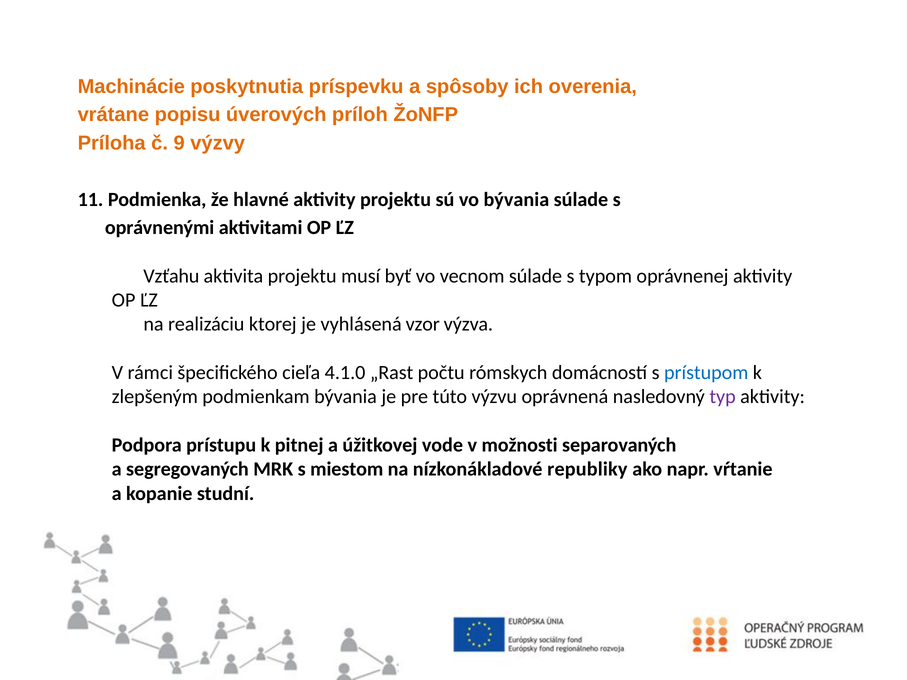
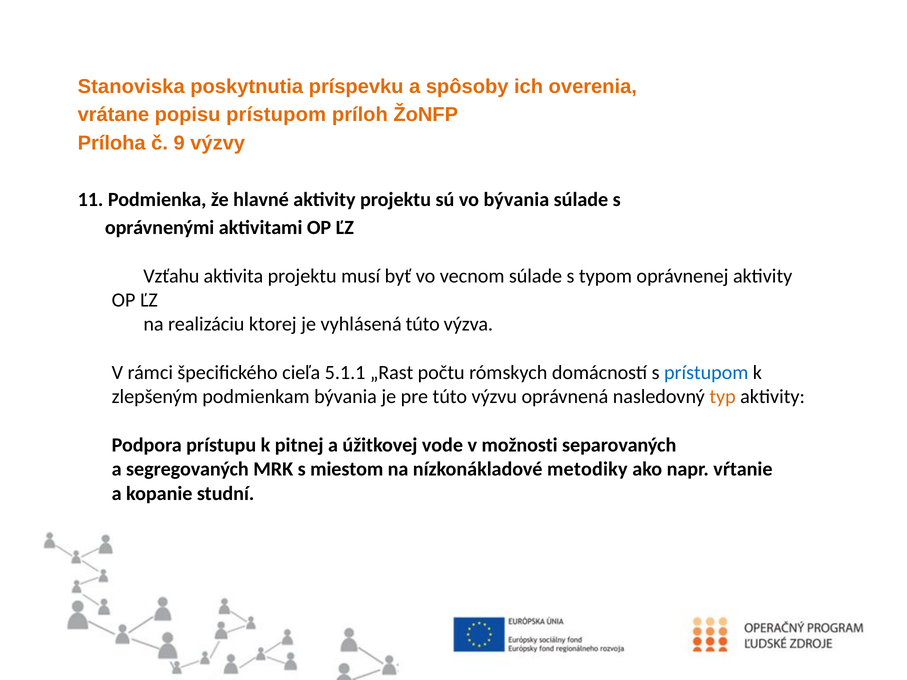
Machinácie: Machinácie -> Stanoviska
popisu úverových: úverových -> prístupom
vyhlásená vzor: vzor -> túto
4.1.0: 4.1.0 -> 5.1.1
typ colour: purple -> orange
republiky: republiky -> metodiky
